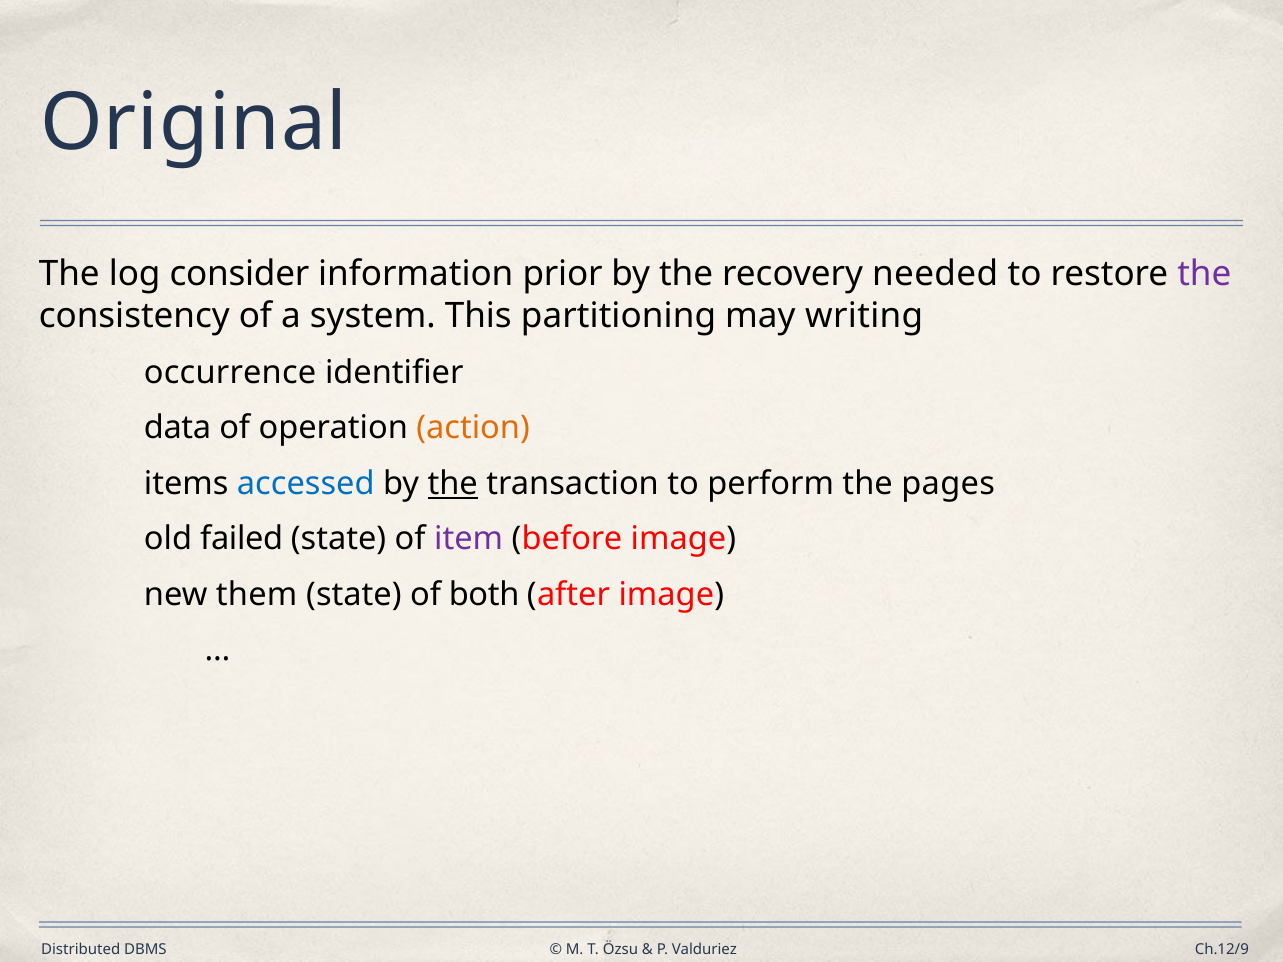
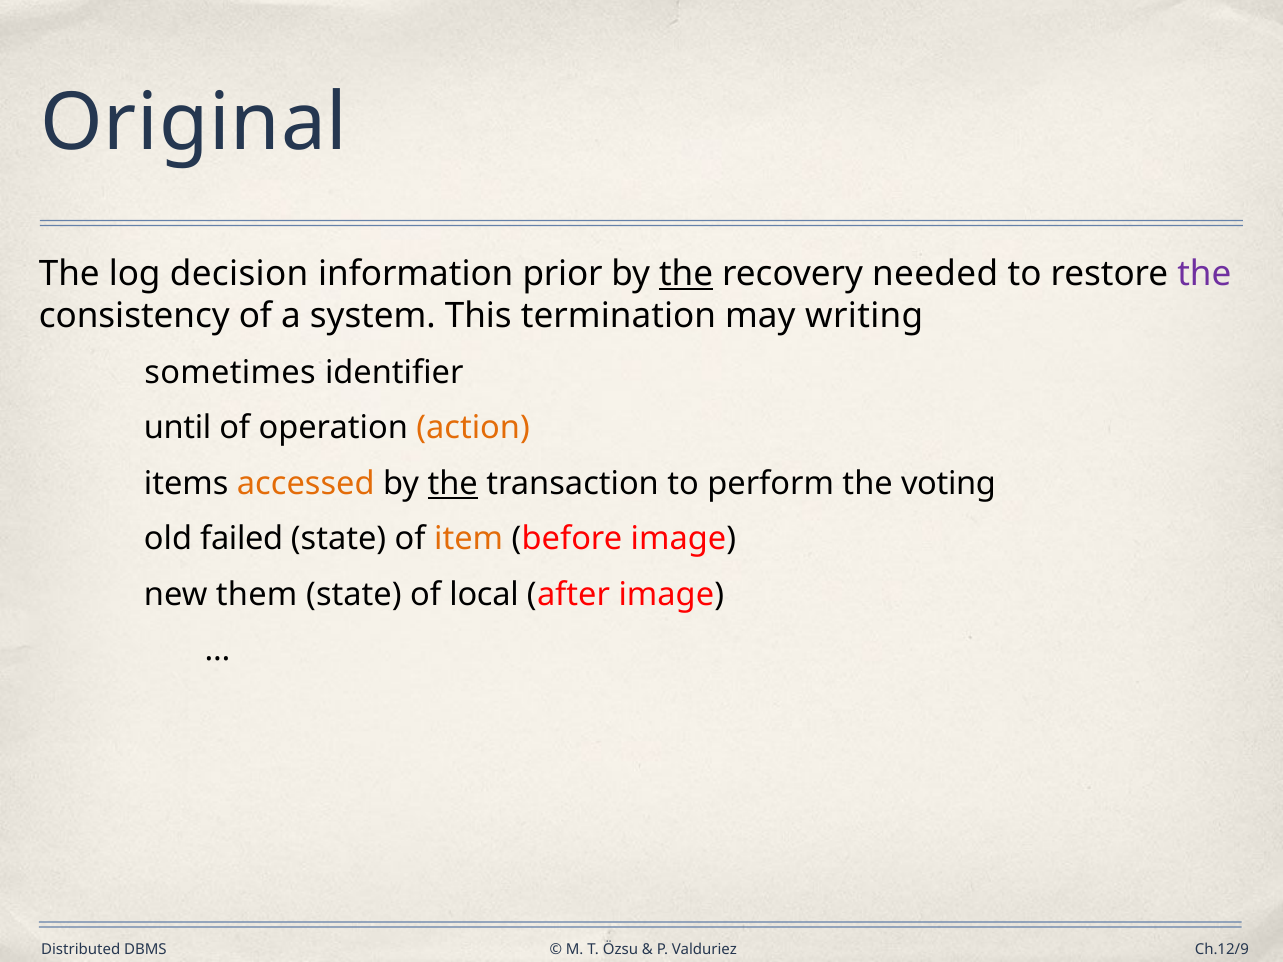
consider: consider -> decision
the at (686, 274) underline: none -> present
partitioning: partitioning -> termination
occurrence: occurrence -> sometimes
data: data -> until
accessed colour: blue -> orange
pages: pages -> voting
item colour: purple -> orange
both: both -> local
